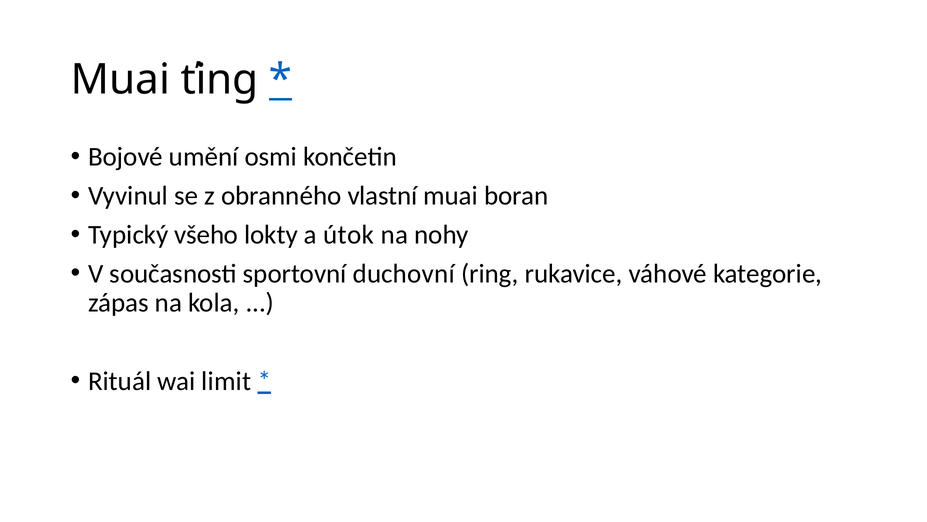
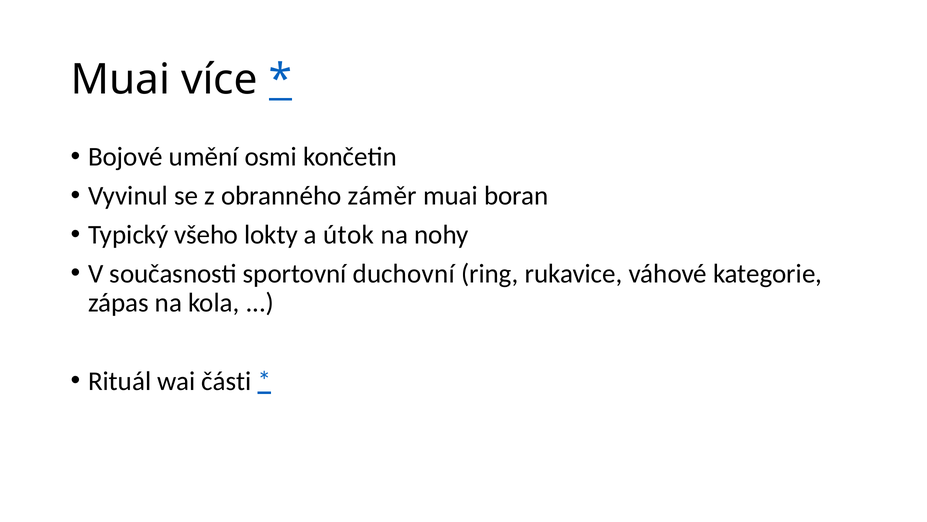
ťing: ťing -> více
vlastní: vlastní -> záměr
limit: limit -> části
